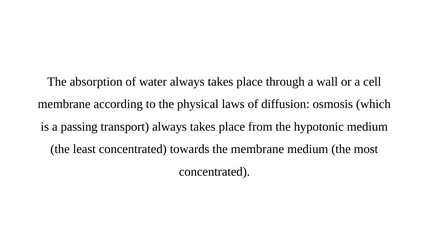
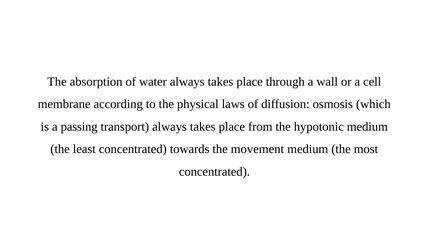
the membrane: membrane -> movement
